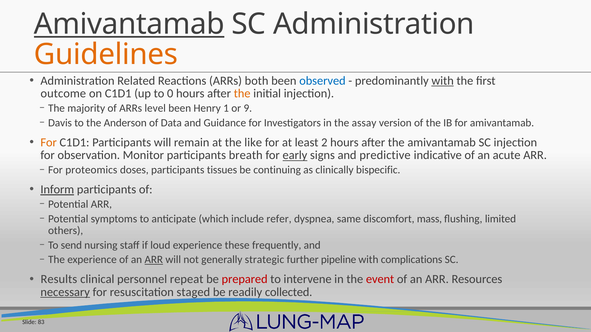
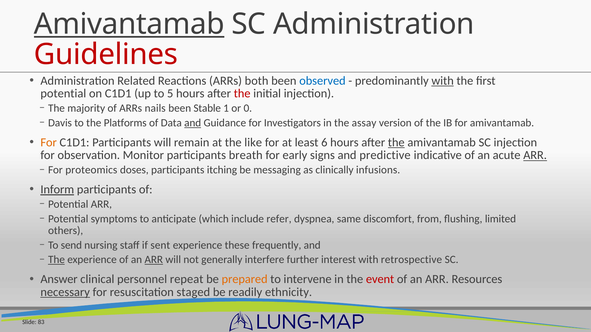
Guidelines colour: orange -> red
outcome at (63, 94): outcome -> potential
0: 0 -> 5
the at (242, 94) colour: orange -> red
level: level -> nails
Henry: Henry -> Stable
9: 9 -> 0
Anderson: Anderson -> Platforms
and at (193, 123) underline: none -> present
2: 2 -> 6
the at (396, 143) underline: none -> present
early underline: present -> none
ARR at (535, 155) underline: none -> present
tissues: tissues -> itching
continuing: continuing -> messaging
bispecific: bispecific -> infusions
mass: mass -> from
loud: loud -> sent
The at (57, 260) underline: none -> present
strategic: strategic -> interfere
pipeline: pipeline -> interest
complications: complications -> retrospective
Results: Results -> Answer
prepared colour: red -> orange
collected: collected -> ethnicity
